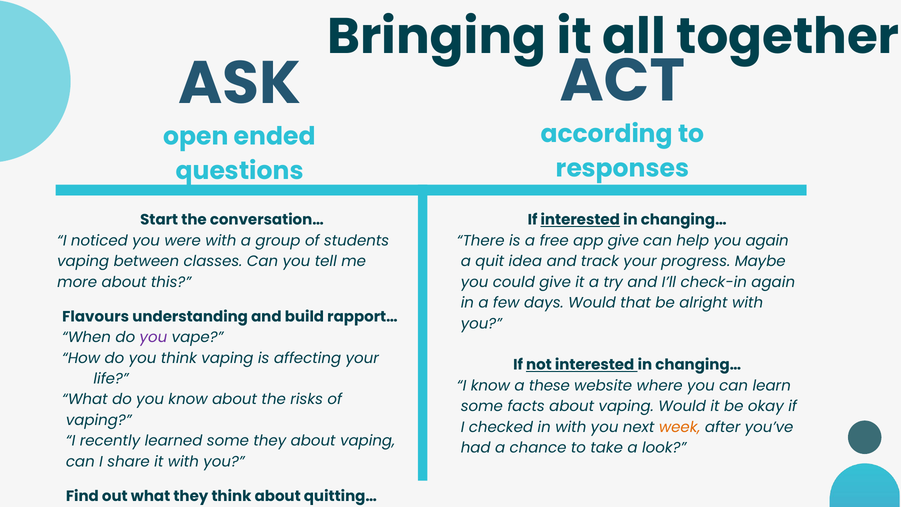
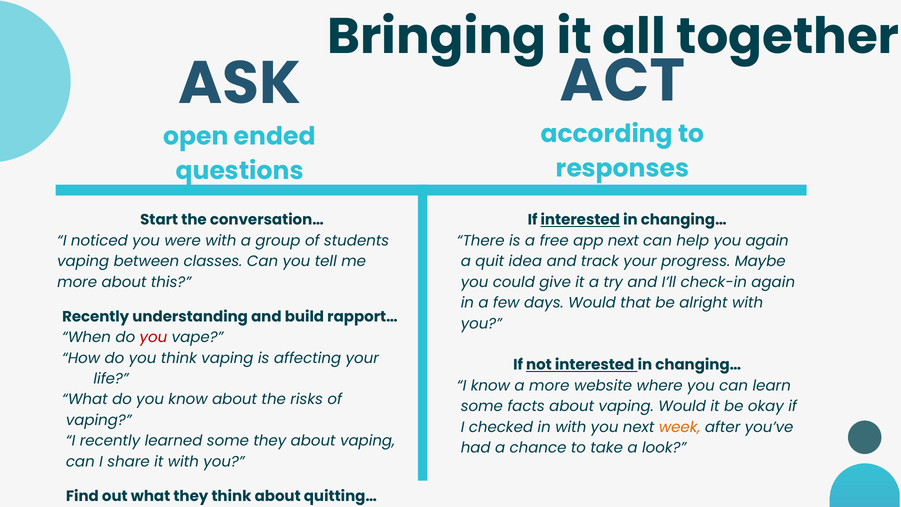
app give: give -> next
Flavours at (96, 317): Flavours -> Recently
you at (153, 337) colour: purple -> red
a these: these -> more
